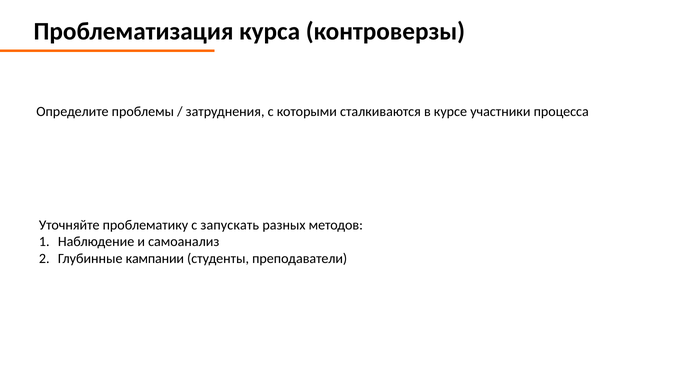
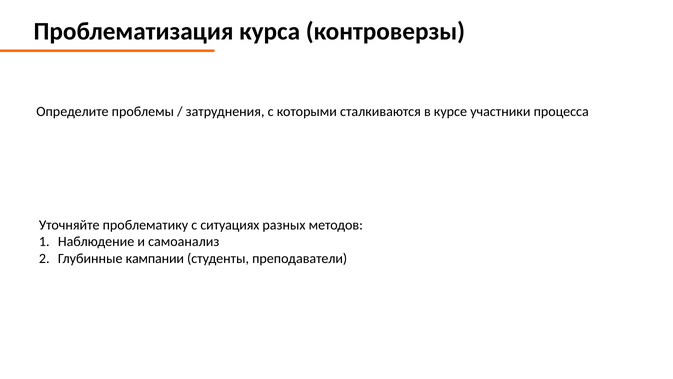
запускать: запускать -> ситуациях
